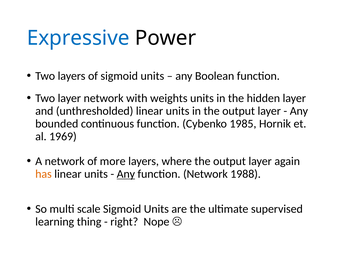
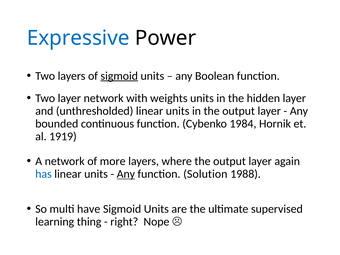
sigmoid at (119, 76) underline: none -> present
1985: 1985 -> 1984
1969: 1969 -> 1919
has colour: orange -> blue
function Network: Network -> Solution
scale: scale -> have
